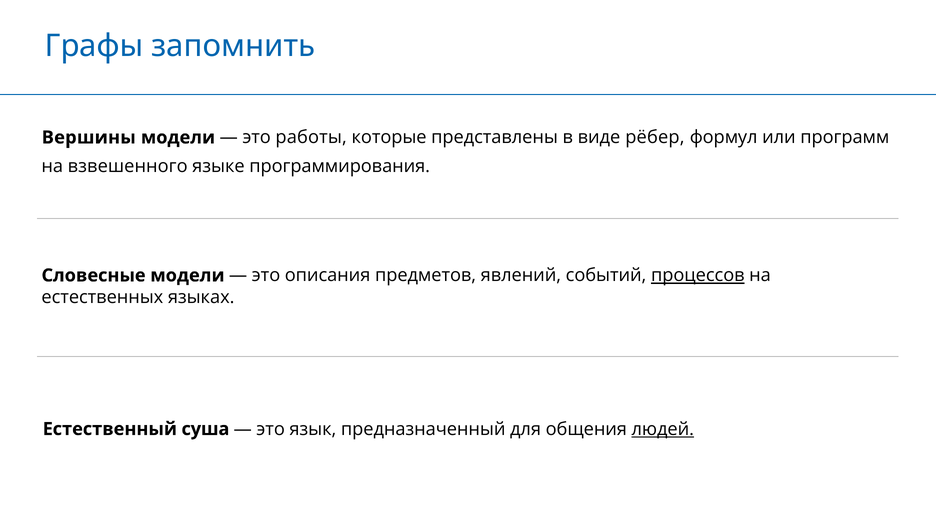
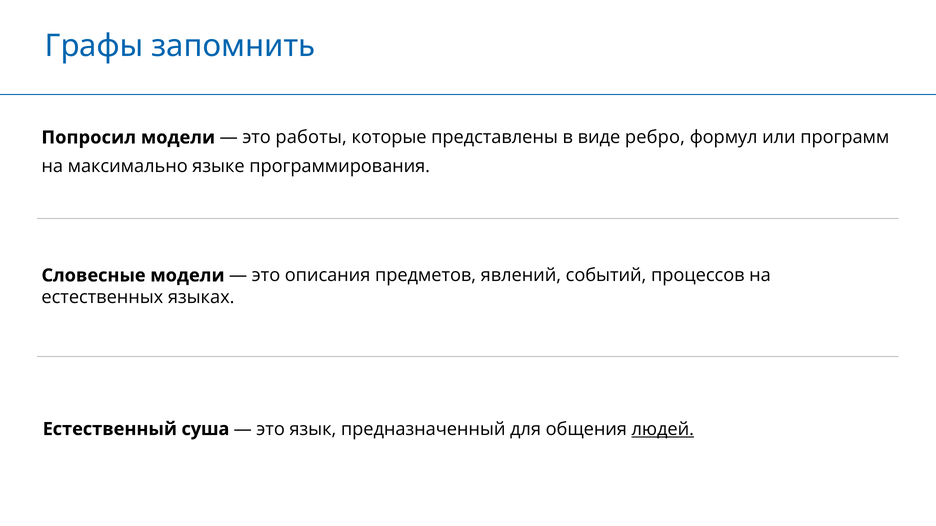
Вершины: Вершины -> Попросил
рёбер: рёбер -> ребро
взвешенного: взвешенного -> максимально
процессов underline: present -> none
